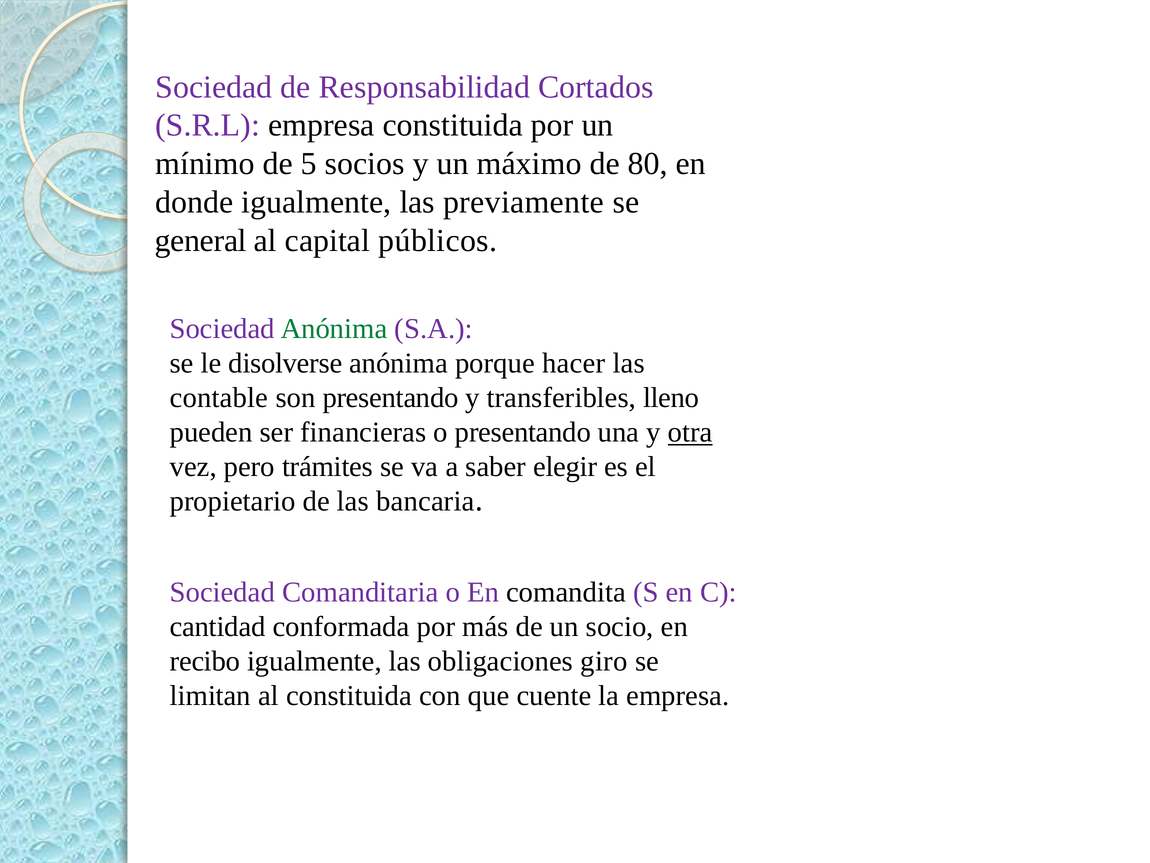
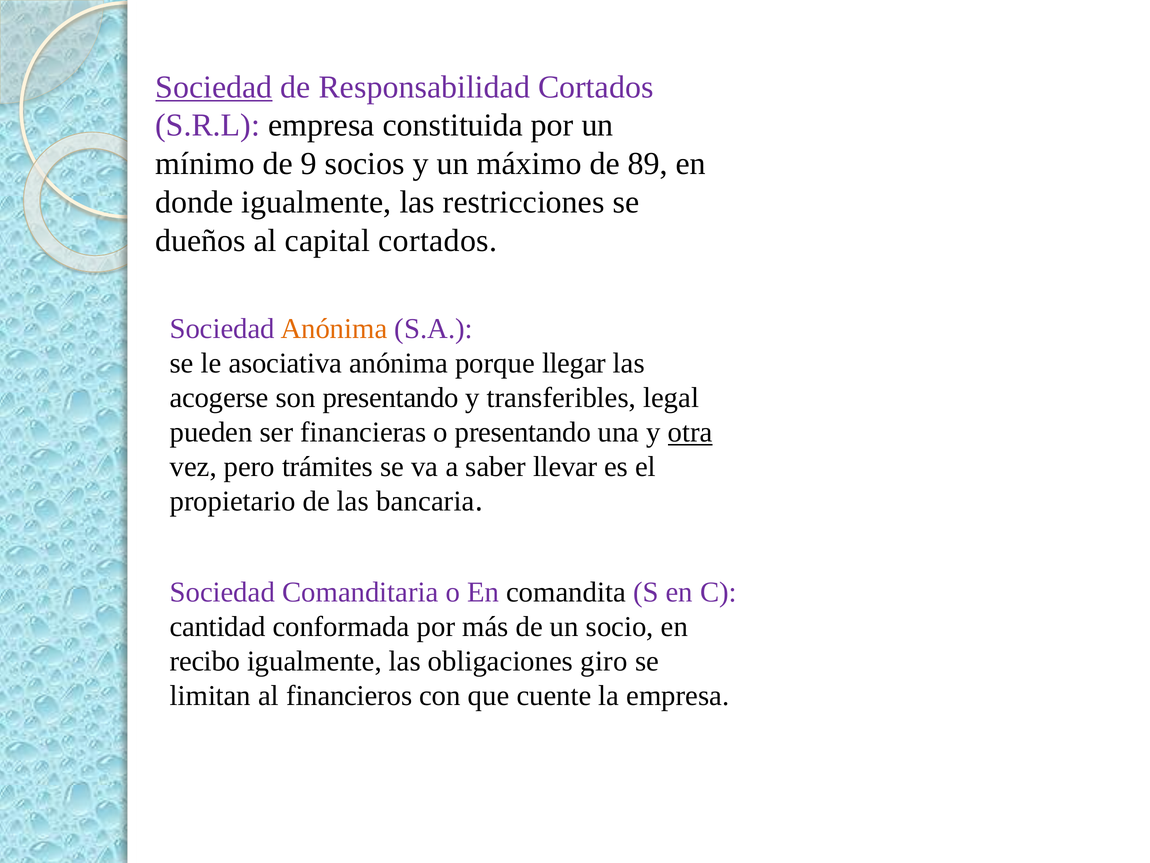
Sociedad at (214, 87) underline: none -> present
5: 5 -> 9
80: 80 -> 89
previamente: previamente -> restricciones
general: general -> dueños
capital públicos: públicos -> cortados
Anónima at (334, 329) colour: green -> orange
disolverse: disolverse -> asociativa
hacer: hacer -> llegar
contable: contable -> acogerse
lleno: lleno -> legal
elegir: elegir -> llevar
al constituida: constituida -> financieros
